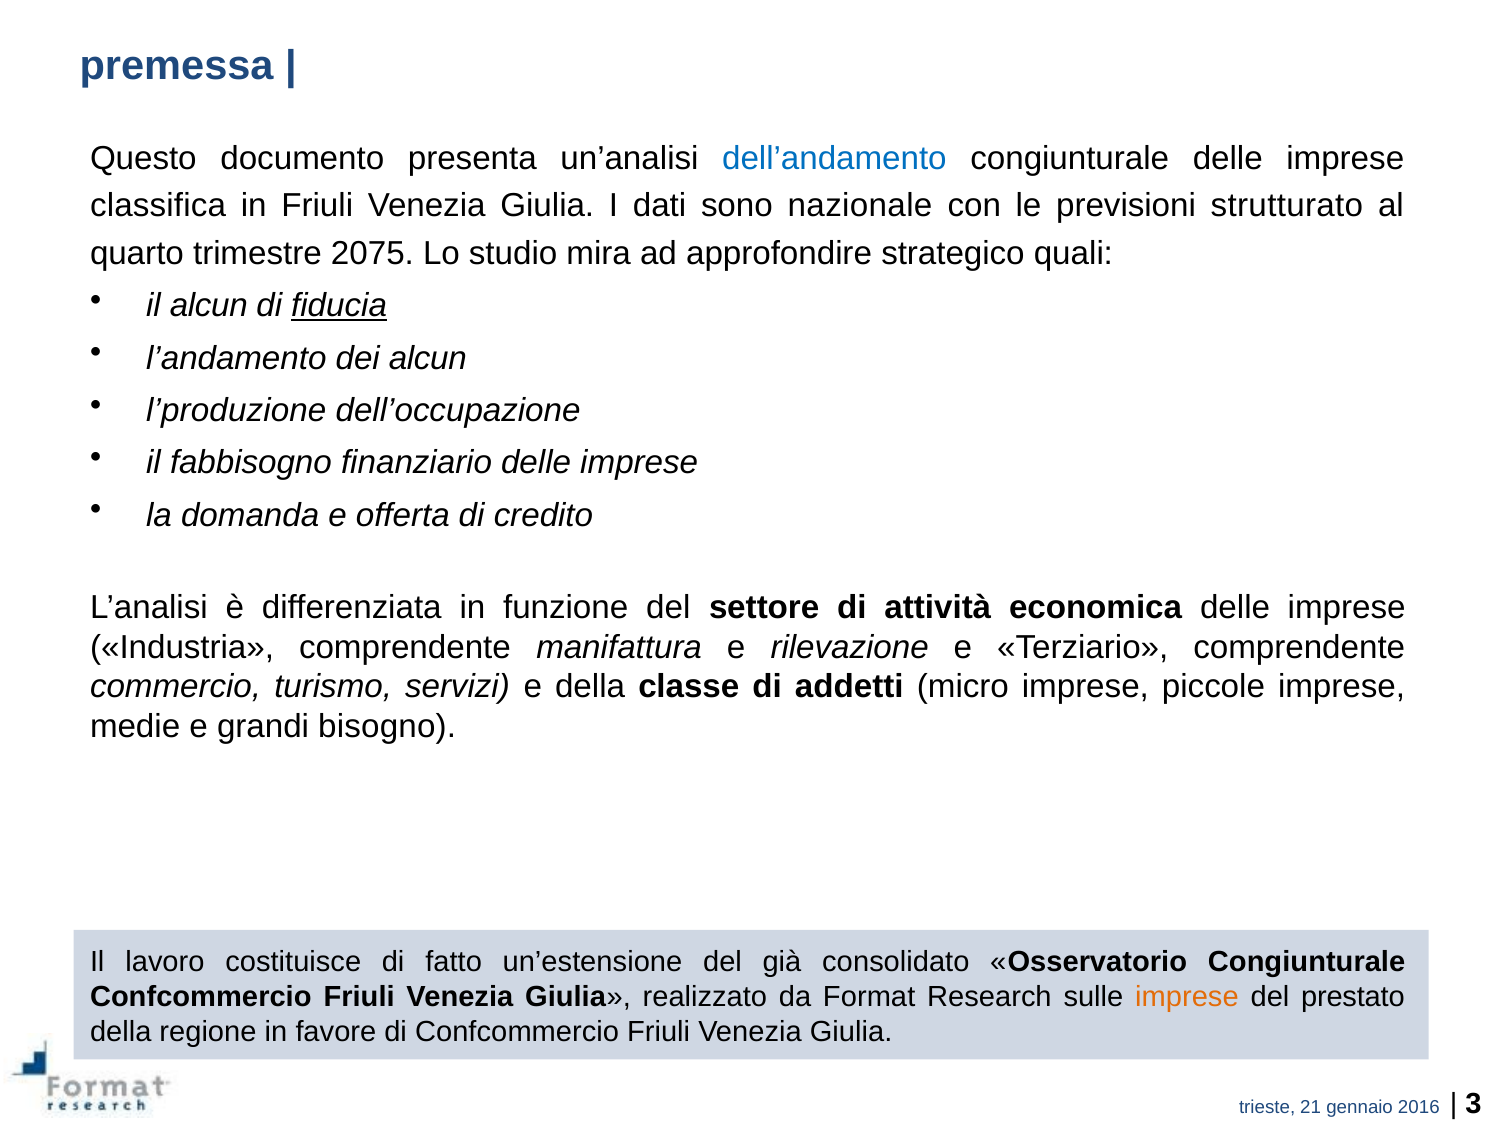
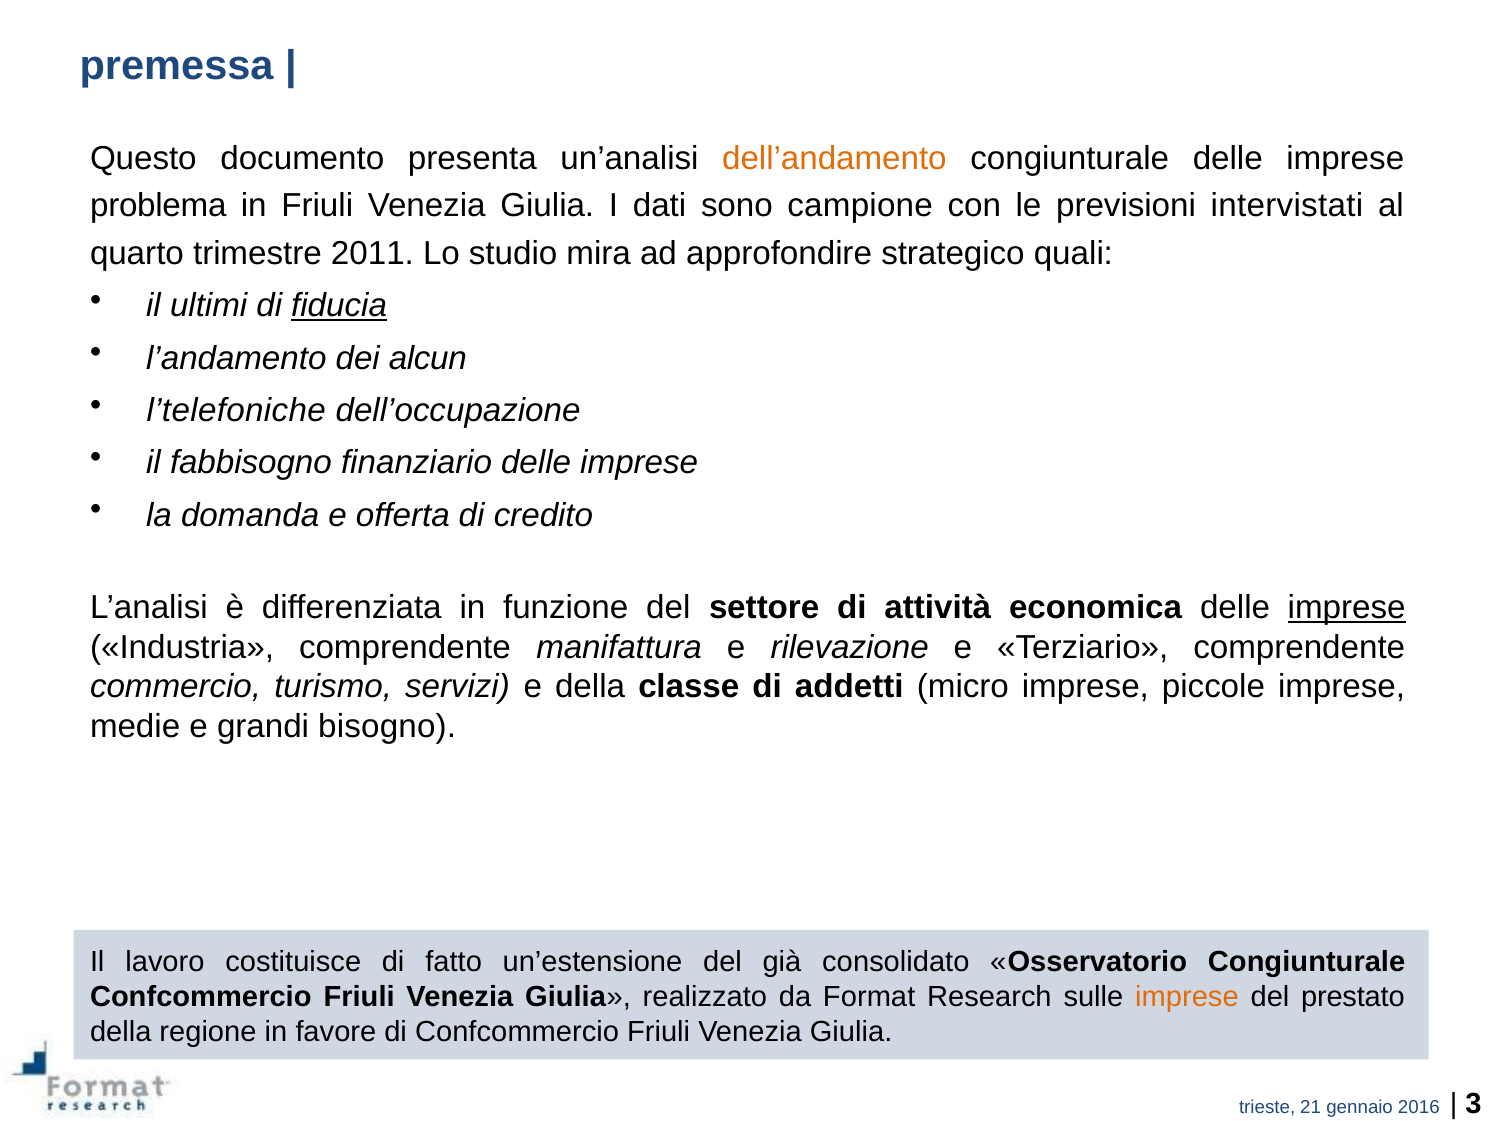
dell’andamento colour: blue -> orange
classifica: classifica -> problema
nazionale: nazionale -> campione
strutturato: strutturato -> intervistati
2075: 2075 -> 2011
il alcun: alcun -> ultimi
l’produzione: l’produzione -> l’telefoniche
imprese at (1347, 607) underline: none -> present
